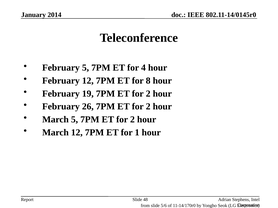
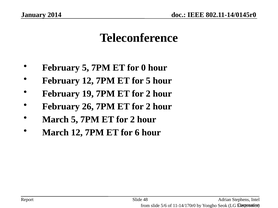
4: 4 -> 0
for 8: 8 -> 5
1: 1 -> 6
